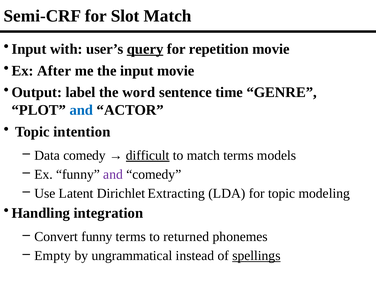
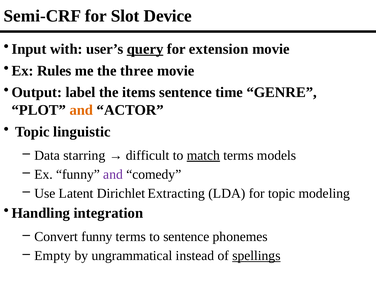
Slot Match: Match -> Device
repetition: repetition -> extension
After: After -> Rules
the input: input -> three
word: word -> items
and at (81, 110) colour: blue -> orange
intention: intention -> linguistic
Data comedy: comedy -> starring
difficult underline: present -> none
match at (203, 155) underline: none -> present
to returned: returned -> sentence
